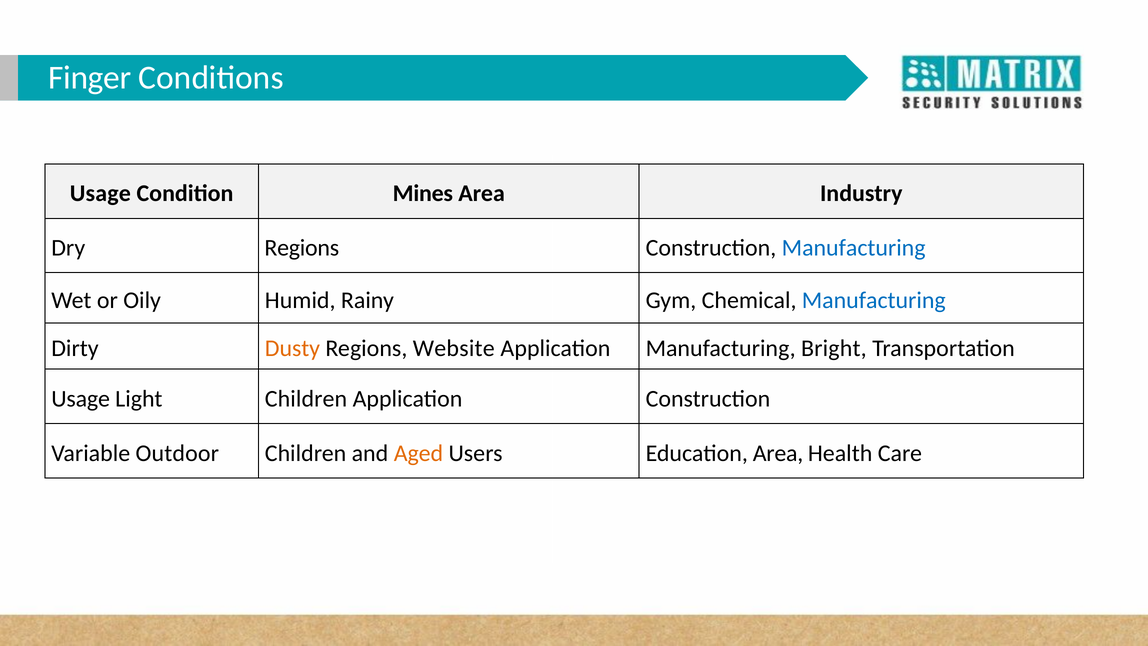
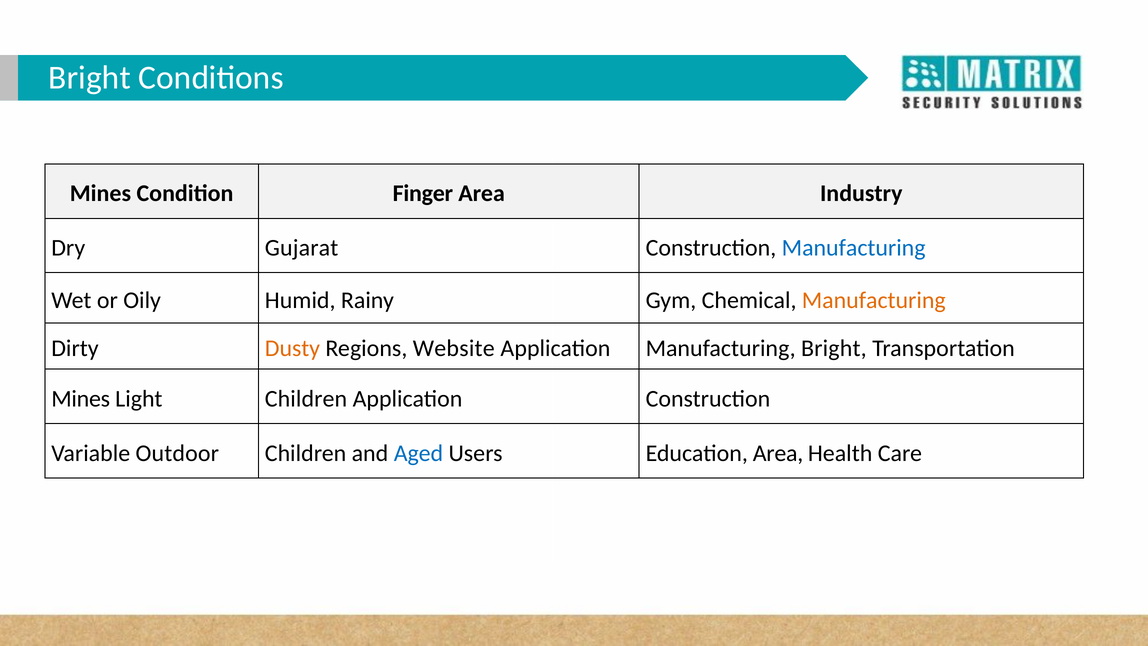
Finger at (90, 78): Finger -> Bright
Usage at (100, 193): Usage -> Mines
Mines: Mines -> Finger
Dry Regions: Regions -> Gujarat
Manufacturing at (874, 300) colour: blue -> orange
Usage at (81, 399): Usage -> Mines
Aged colour: orange -> blue
